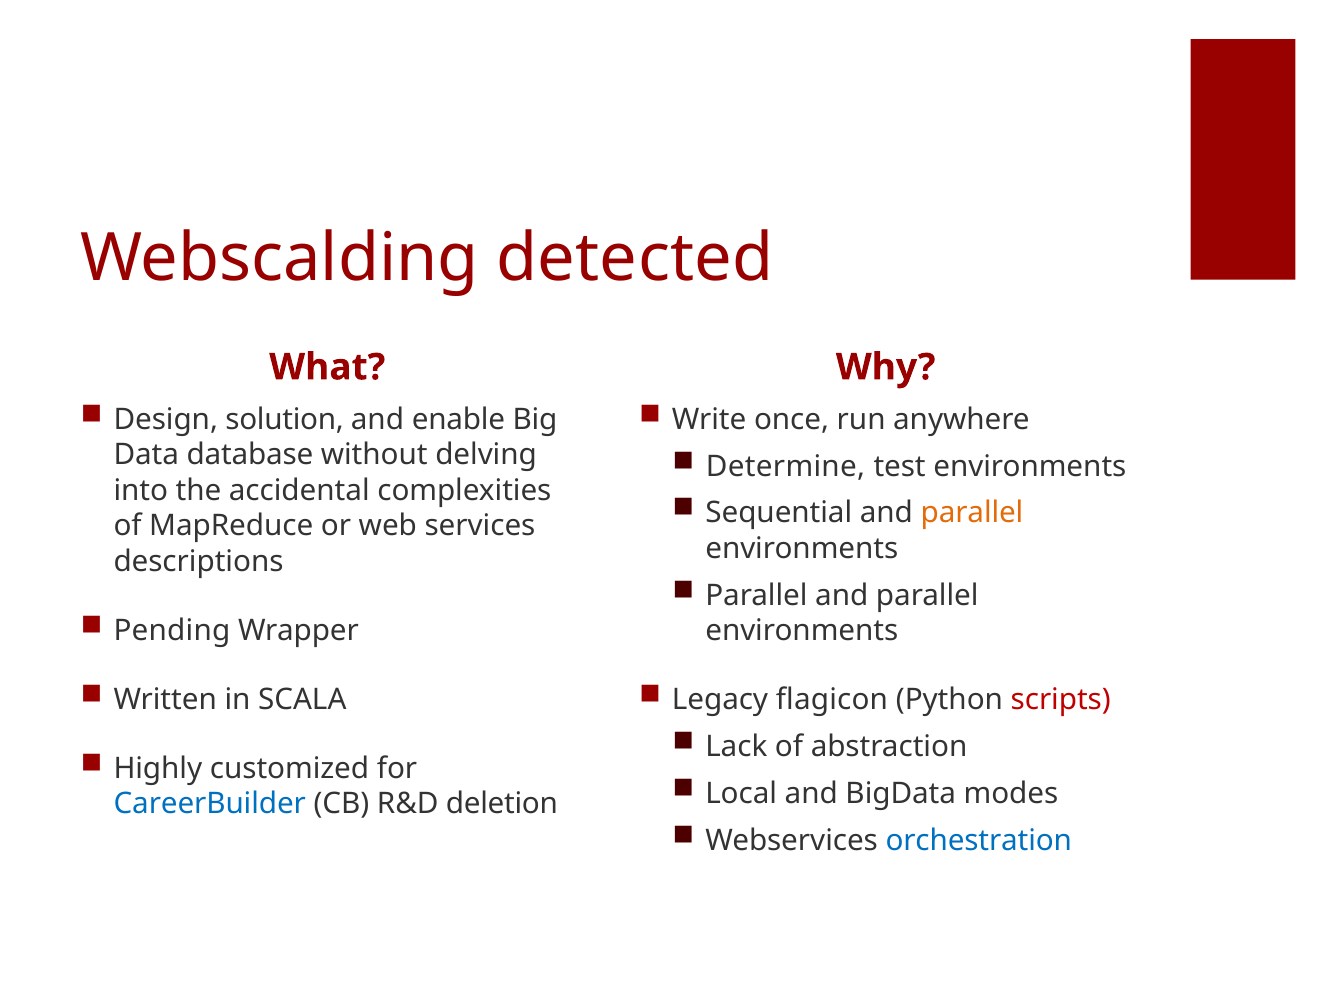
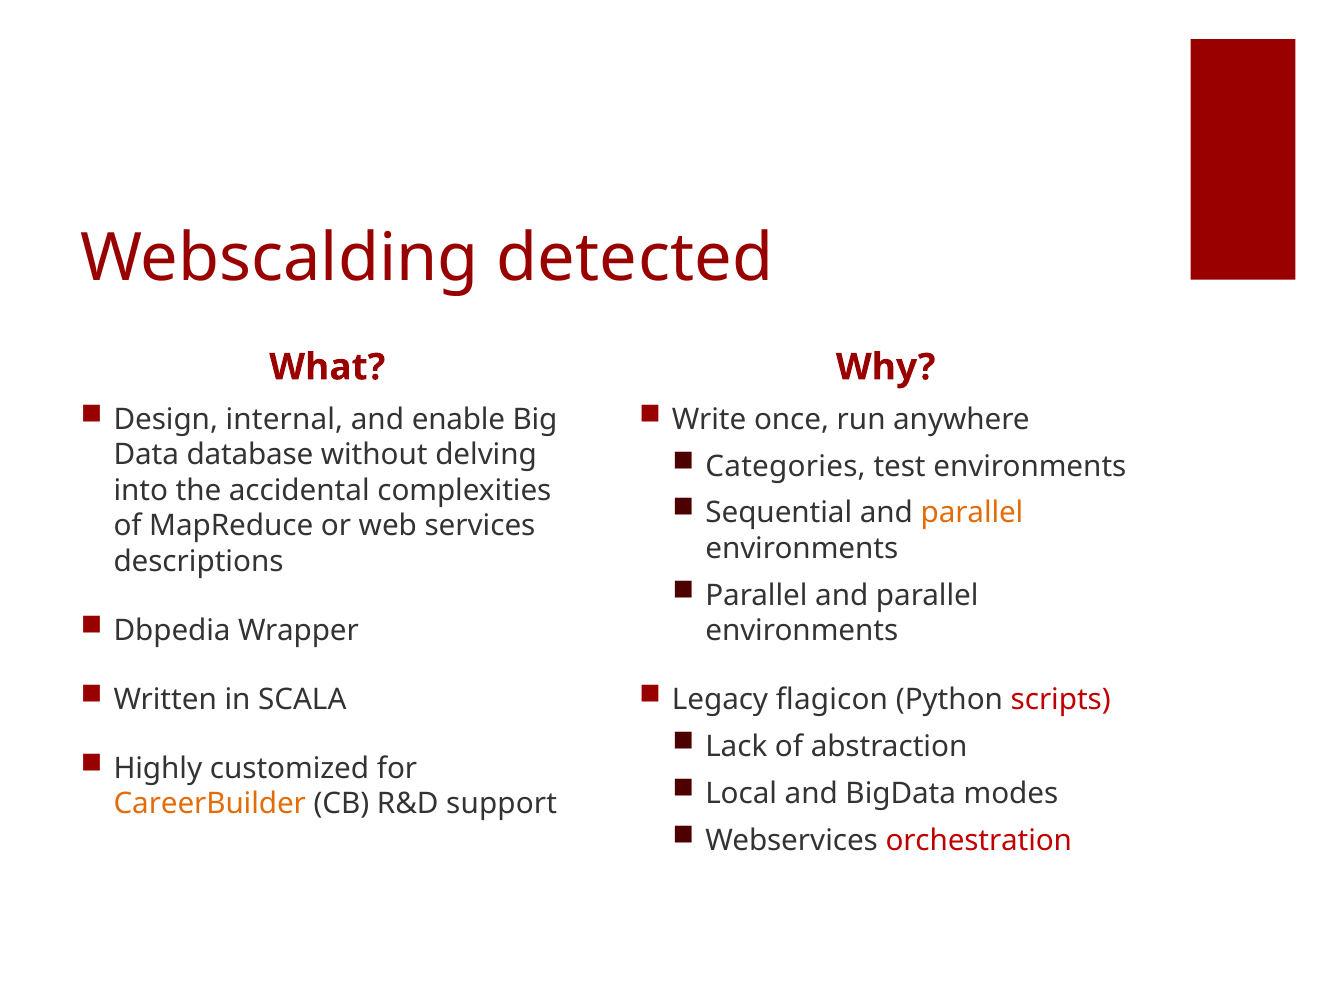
solution: solution -> internal
Determine: Determine -> Categories
Pending: Pending -> Dbpedia
CareerBuilder colour: blue -> orange
deletion: deletion -> support
orchestration colour: blue -> red
